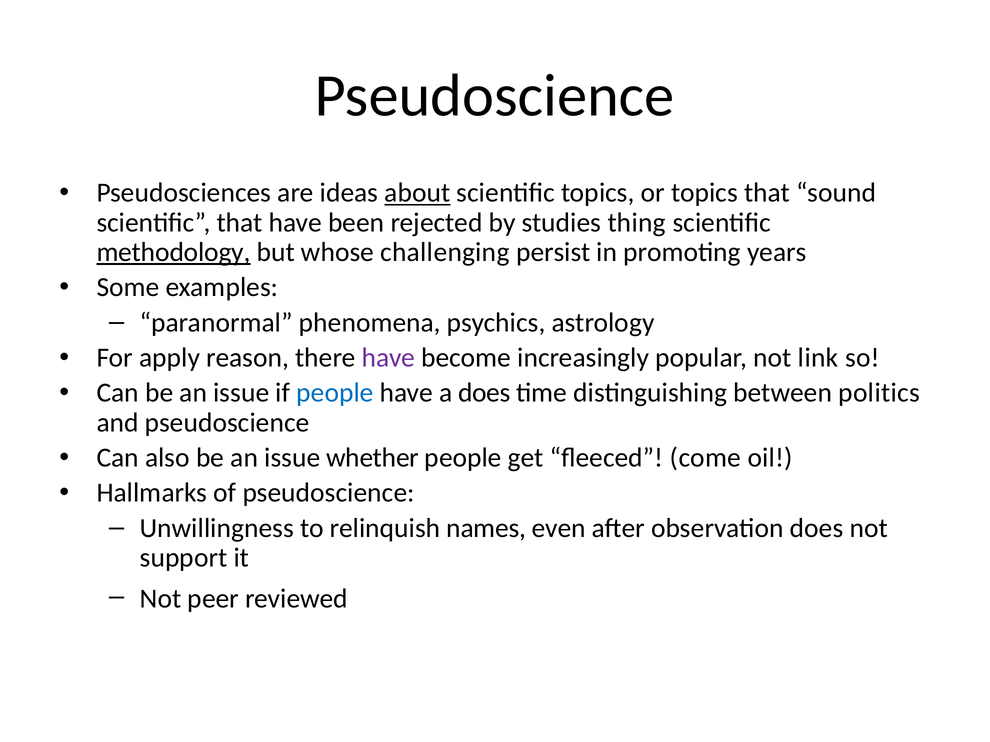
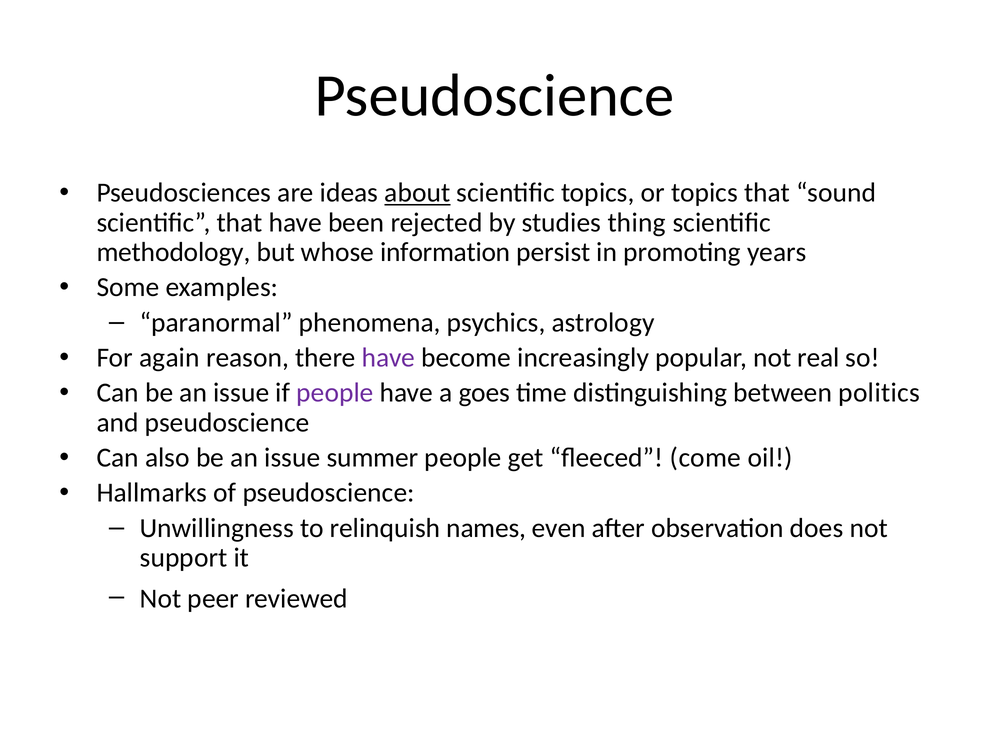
methodology underline: present -> none
challenging: challenging -> information
apply: apply -> again
link: link -> real
people at (335, 393) colour: blue -> purple
a does: does -> goes
whether: whether -> summer
